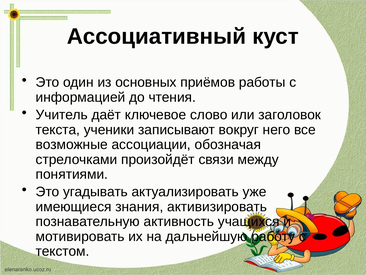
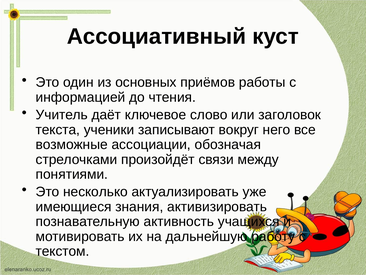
угадывать: угадывать -> несколько
